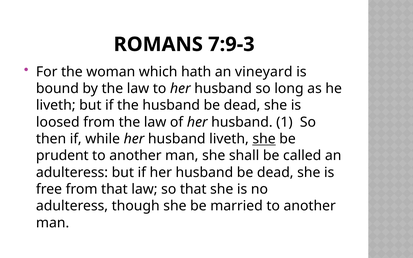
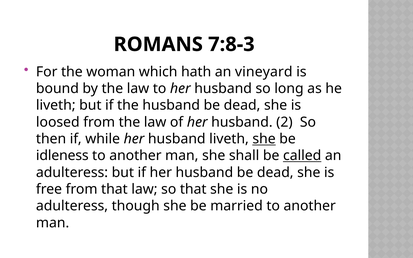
7:9-3: 7:9-3 -> 7:8-3
1: 1 -> 2
prudent: prudent -> idleness
called underline: none -> present
